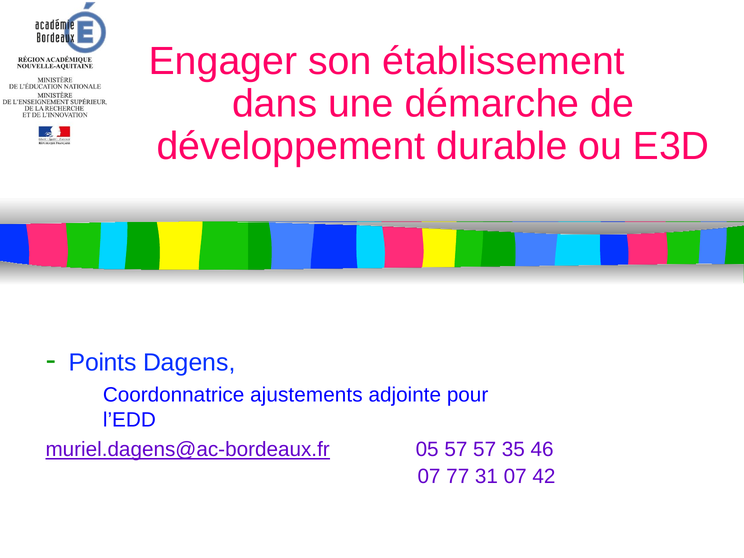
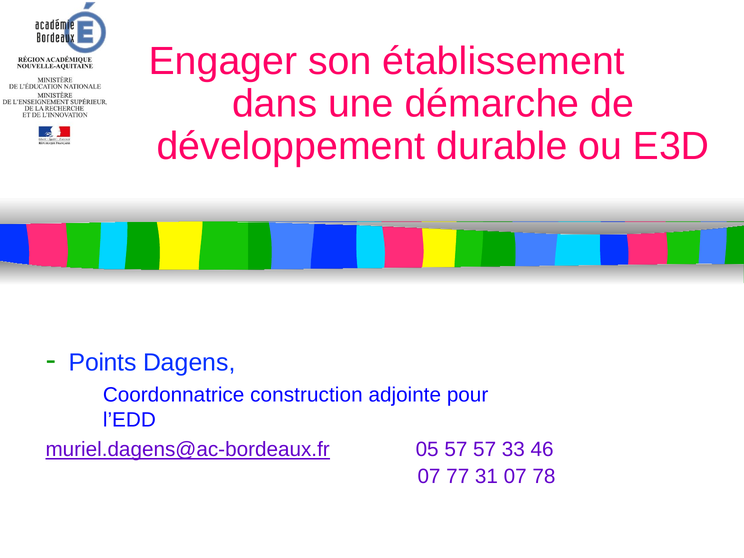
ajustements: ajustements -> construction
35: 35 -> 33
42: 42 -> 78
